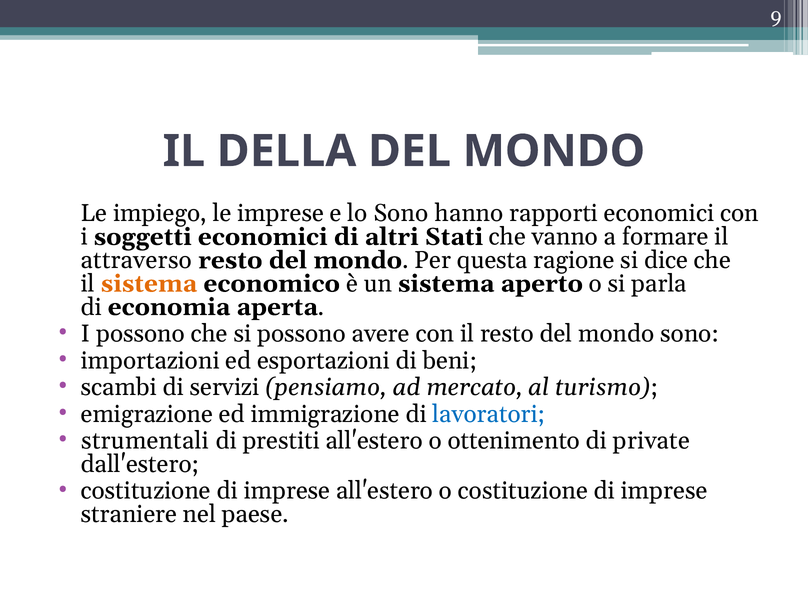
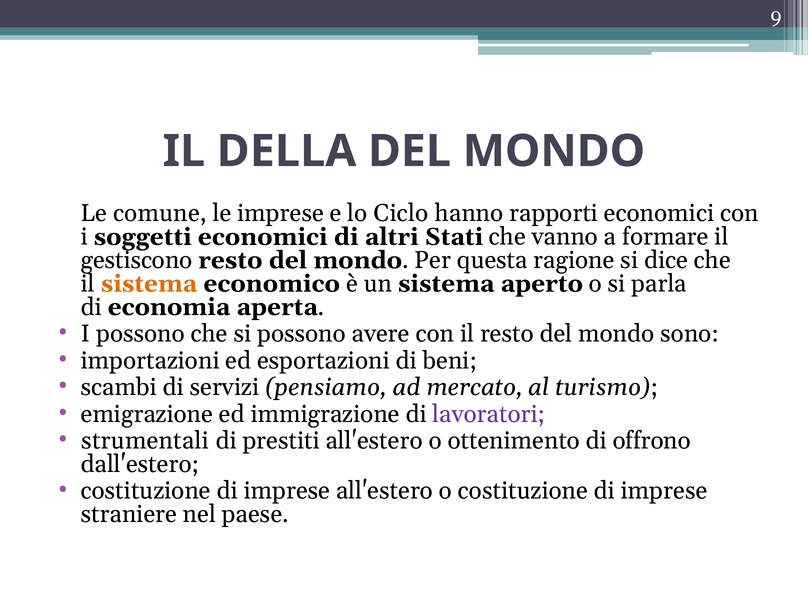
impiego: impiego -> comune
lo Sono: Sono -> Ciclo
attraverso: attraverso -> gestiscono
lavoratori colour: blue -> purple
private: private -> offrono
